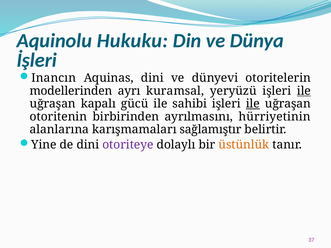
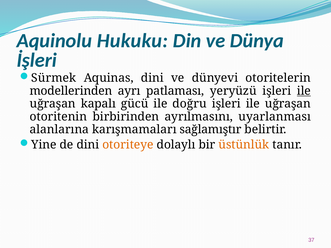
Inancın: Inancın -> Sürmek
kuramsal: kuramsal -> patlaması
sahibi: sahibi -> doğru
ile at (253, 104) underline: present -> none
hürriyetinin: hürriyetinin -> uyarlanması
otoriteye colour: purple -> orange
